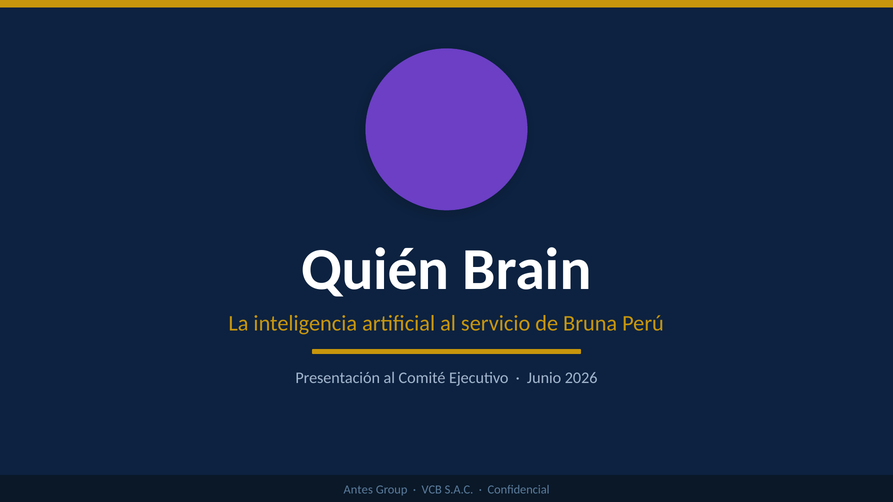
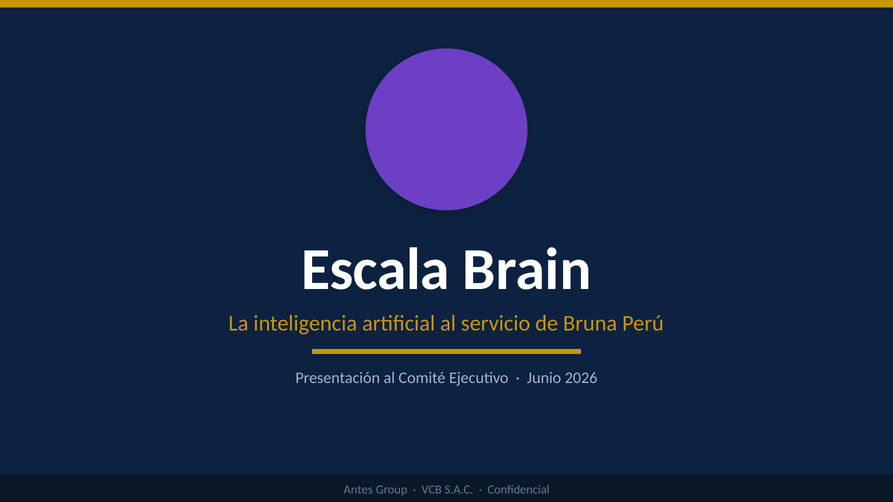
Quién: Quién -> Escala
